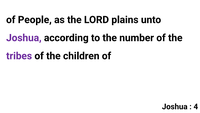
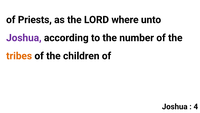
People: People -> Priests
plains: plains -> where
tribes colour: purple -> orange
